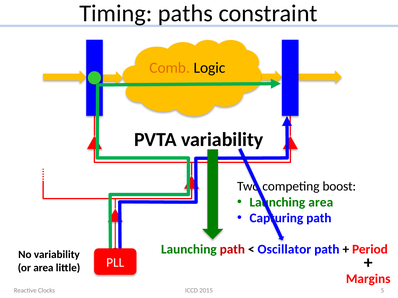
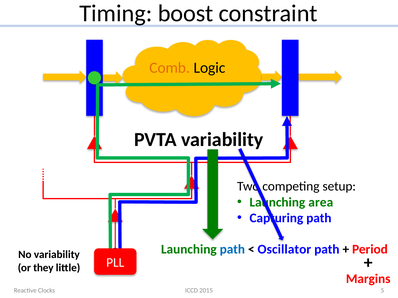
paths: paths -> boost
boost: boost -> setup
path at (232, 250) colour: red -> blue
or area: area -> they
